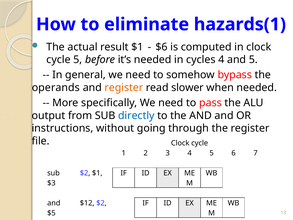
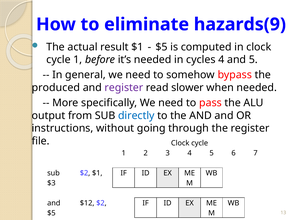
hazards(1: hazards(1 -> hazards(9
$6 at (161, 47): $6 -> $5
5 at (78, 60): 5 -> 1
operands: operands -> produced
register at (124, 88) colour: orange -> purple
